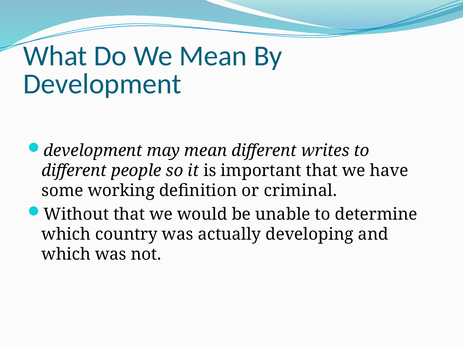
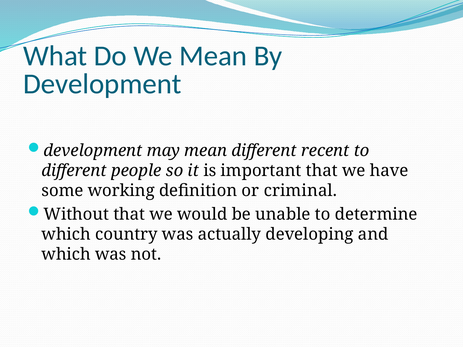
writes: writes -> recent
